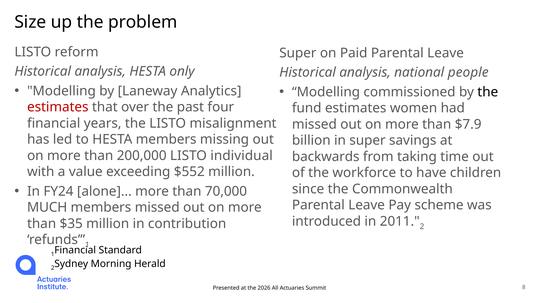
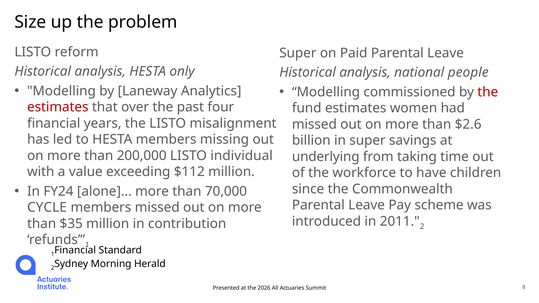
the at (488, 92) colour: black -> red
$7.9: $7.9 -> $2.6
backwards: backwards -> underlying
$552: $552 -> $112
MUCH: MUCH -> CYCLE
